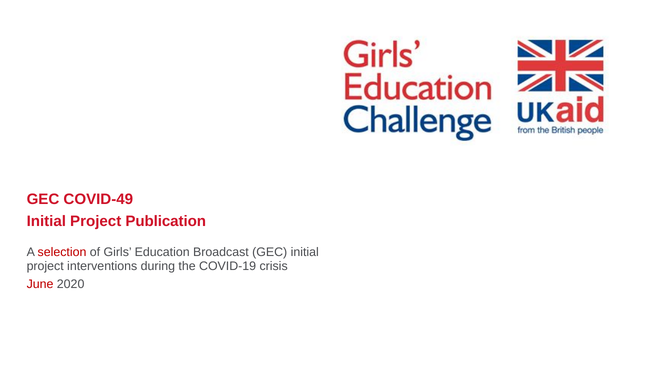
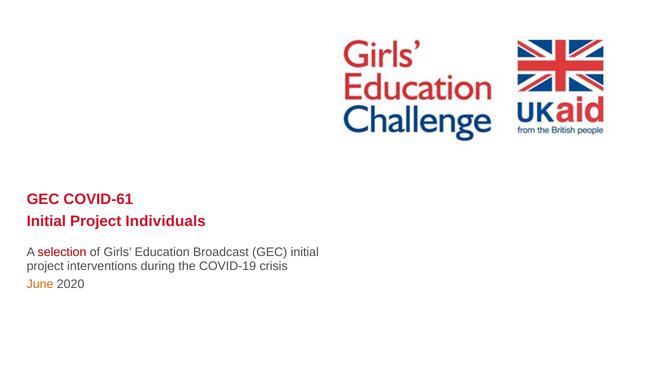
COVID-49: COVID-49 -> COVID-61
Publication: Publication -> Individuals
June colour: red -> orange
